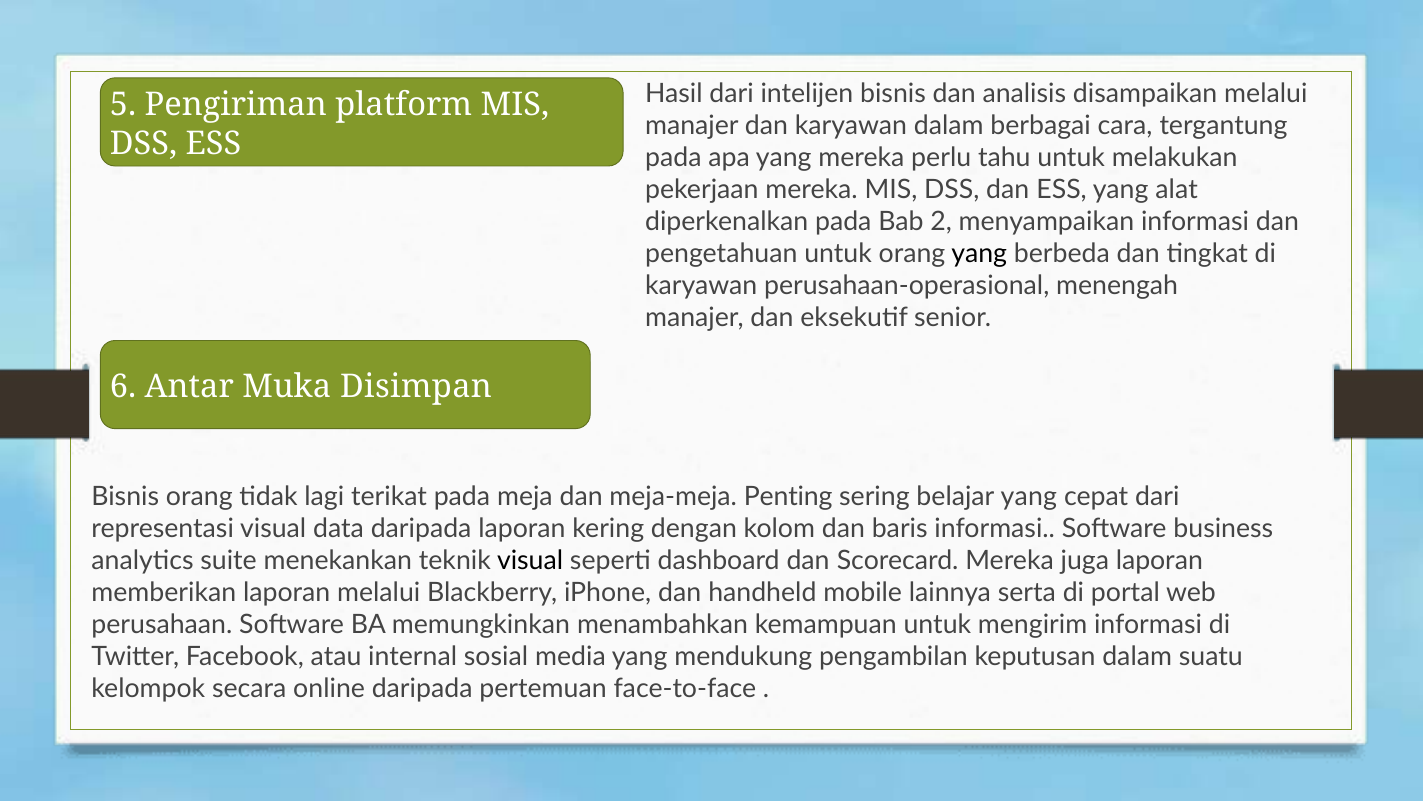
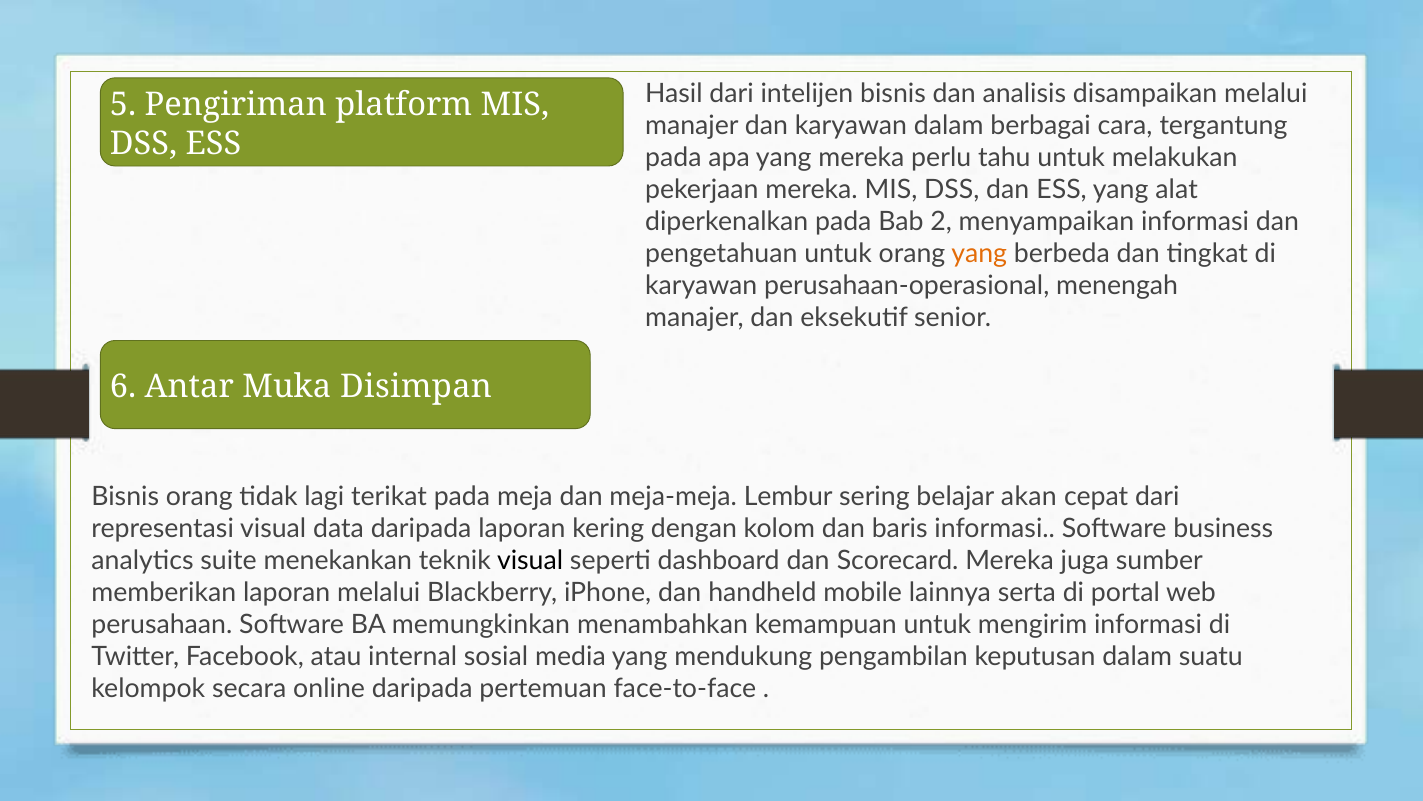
yang at (979, 254) colour: black -> orange
Penting: Penting -> Lembur
belajar yang: yang -> akan
juga laporan: laporan -> sumber
